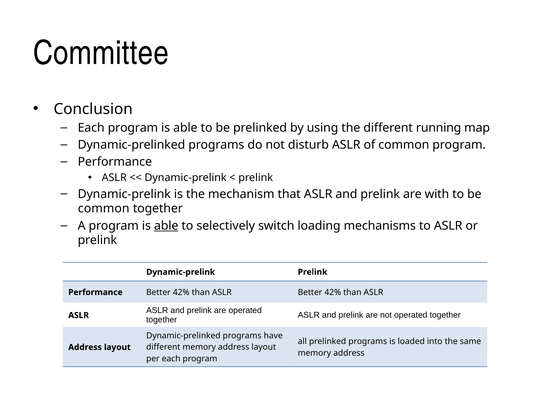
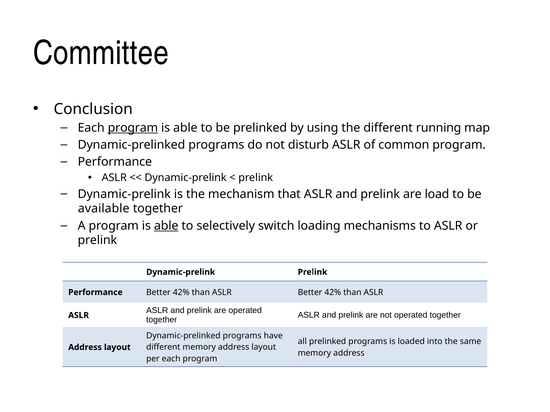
program at (133, 128) underline: none -> present
with: with -> load
common at (104, 209): common -> available
